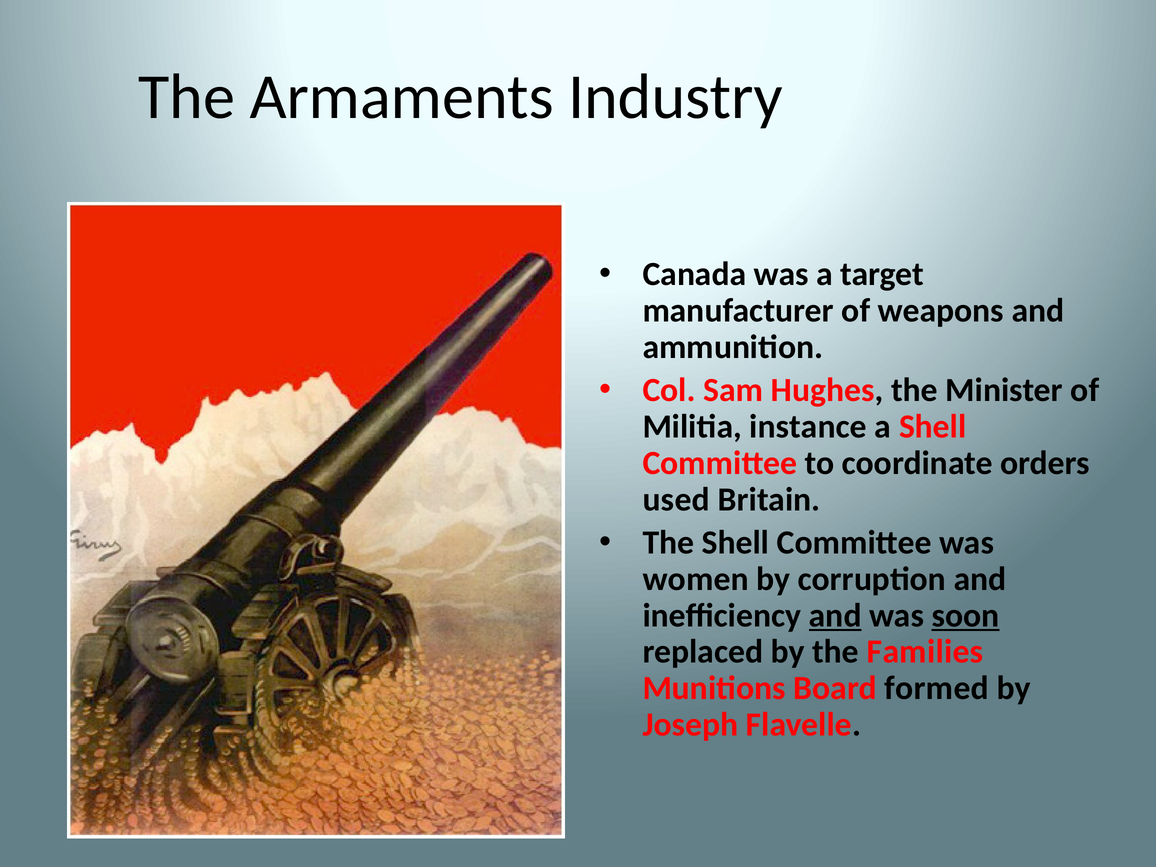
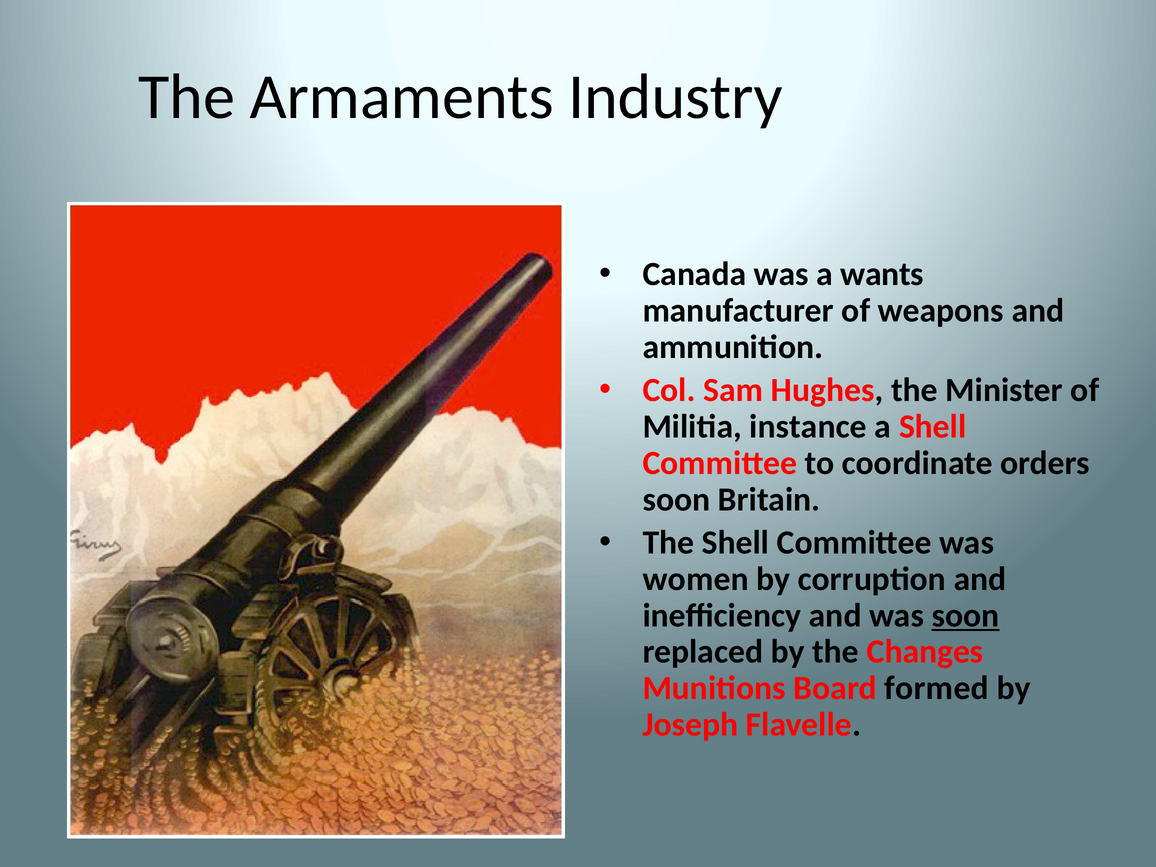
target: target -> wants
used at (676, 499): used -> soon
and at (835, 615) underline: present -> none
Families: Families -> Changes
